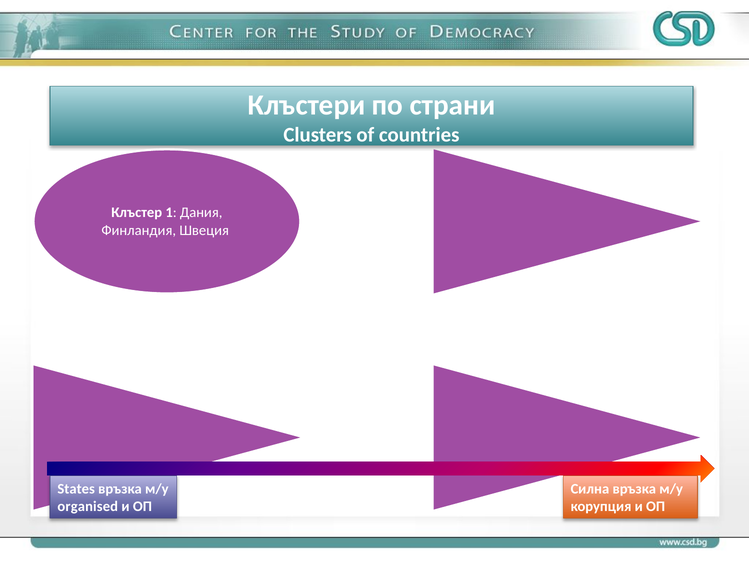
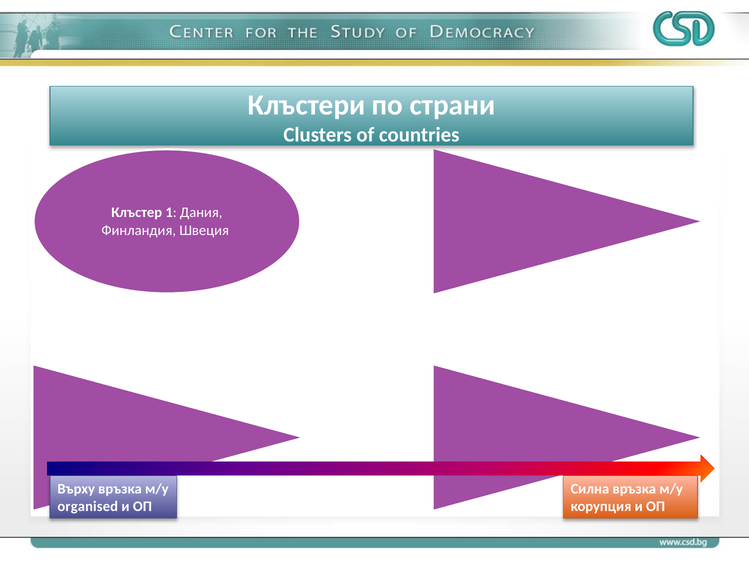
States: States -> Върху
